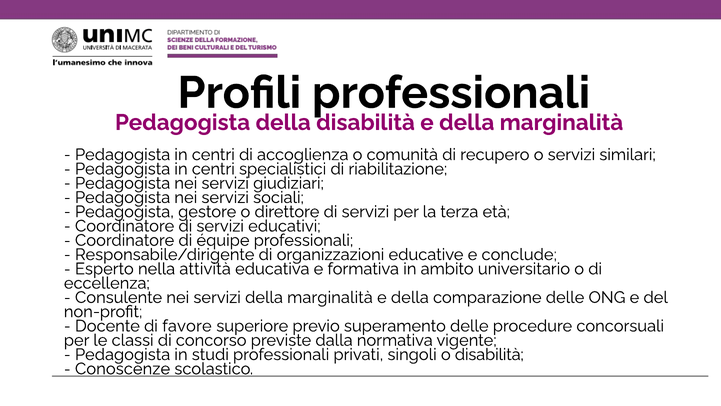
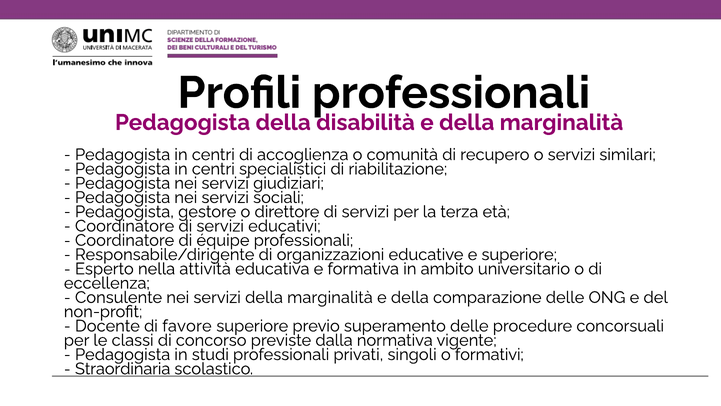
e conclude: conclude -> superiore
o disabilità: disabilità -> formativi
Conoscenze: Conoscenze -> Straordinaria
